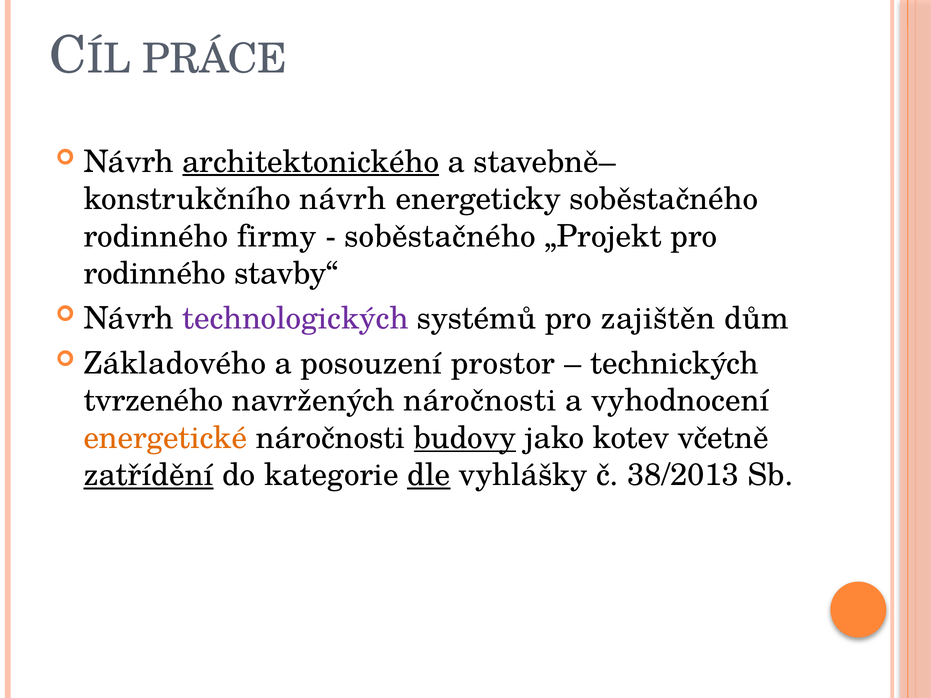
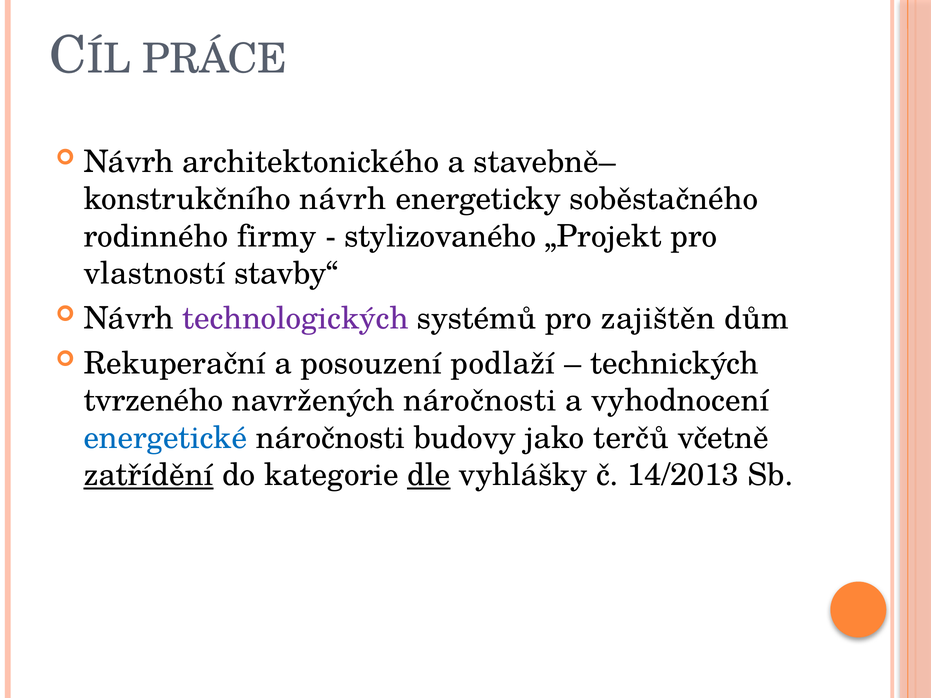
architektonického underline: present -> none
soběstačného at (440, 236): soběstačného -> stylizovaného
rodinného at (155, 274): rodinného -> vlastností
Základového: Základového -> Rekuperační
prostor: prostor -> podlaží
energetické colour: orange -> blue
budovy underline: present -> none
kotev: kotev -> terčů
38/2013: 38/2013 -> 14/2013
